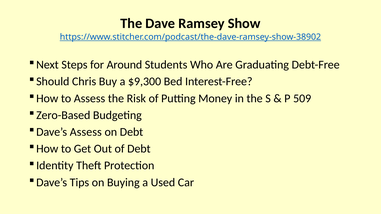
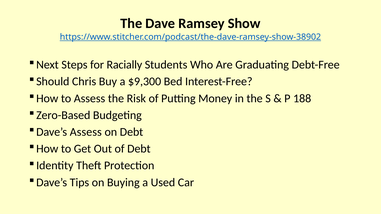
Around: Around -> Racially
509: 509 -> 188
